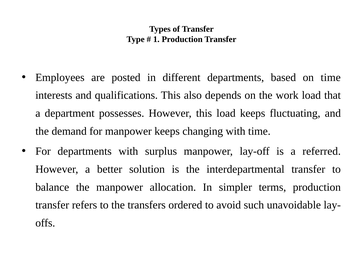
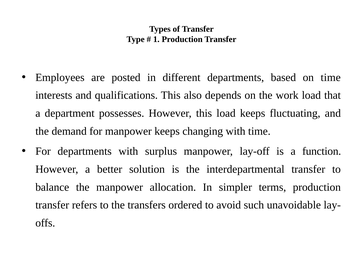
referred: referred -> function
